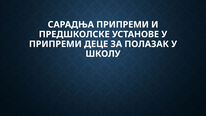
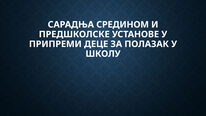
САРАДЊА ПРИПРЕМИ: ПРИПРЕМИ -> СРЕДИНОМ
